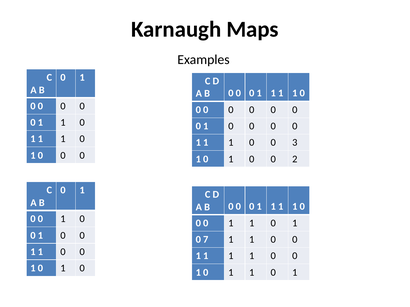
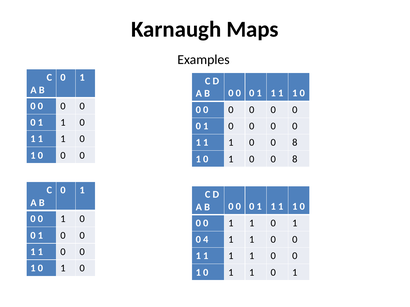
3 at (295, 143): 3 -> 8
2 at (295, 159): 2 -> 8
7: 7 -> 4
